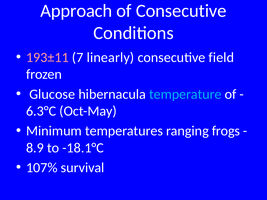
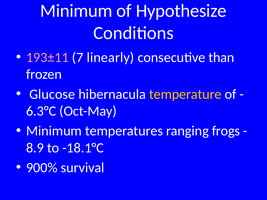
Approach at (76, 11): Approach -> Minimum
of Consecutive: Consecutive -> Hypothesize
field: field -> than
temperature colour: light blue -> yellow
107%: 107% -> 900%
